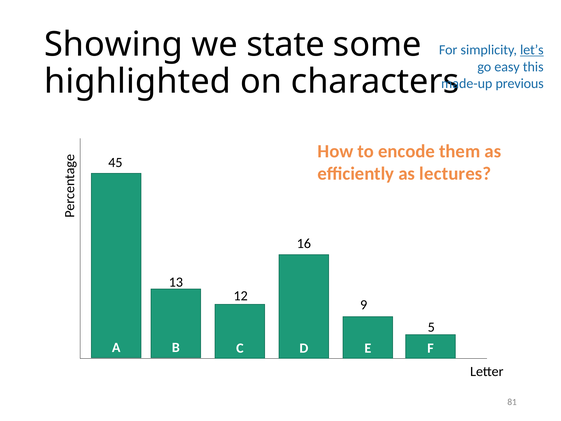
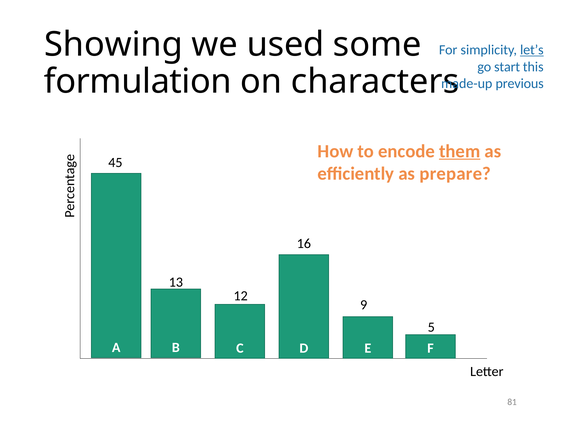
state: state -> used
easy: easy -> start
highlighted: highlighted -> formulation
them underline: none -> present
lectures: lectures -> prepare
